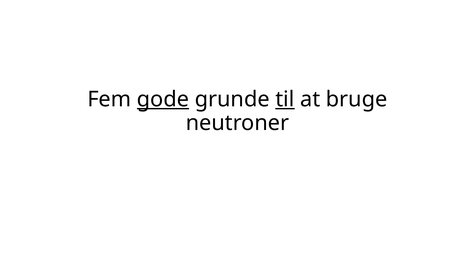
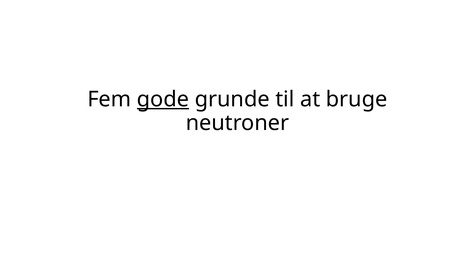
til underline: present -> none
